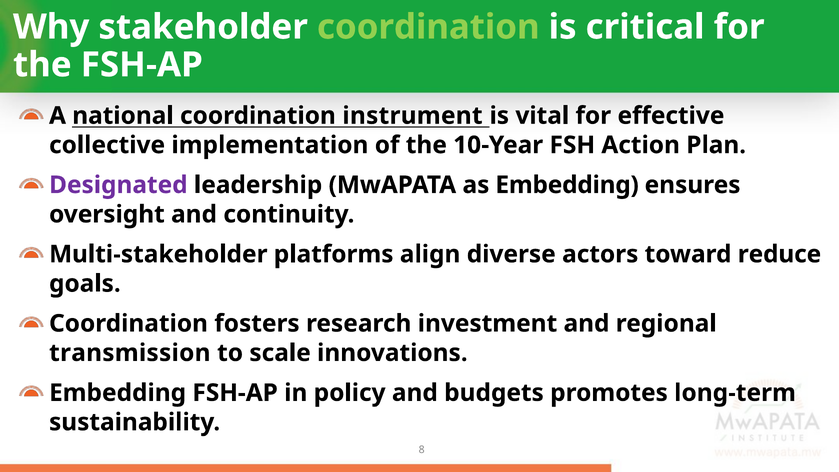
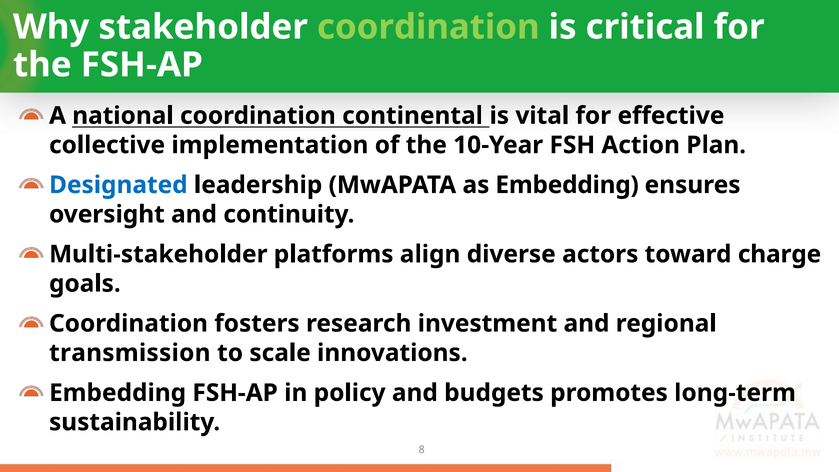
instrument: instrument -> continental
Designated colour: purple -> blue
reduce: reduce -> charge
